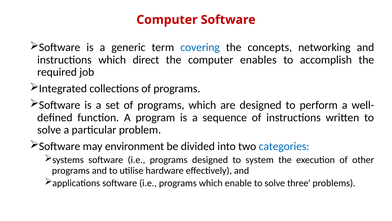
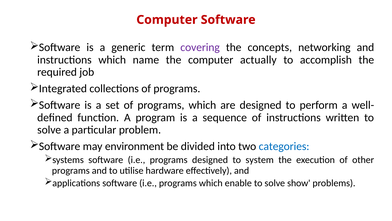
covering colour: blue -> purple
direct: direct -> name
enables: enables -> actually
three: three -> show
